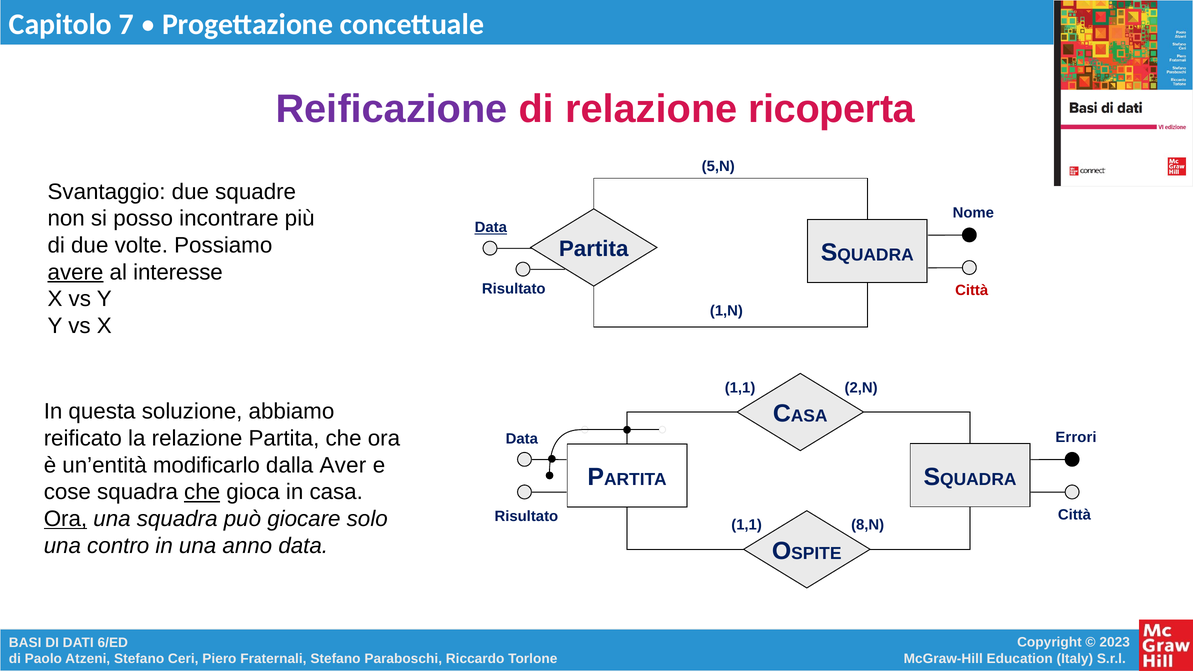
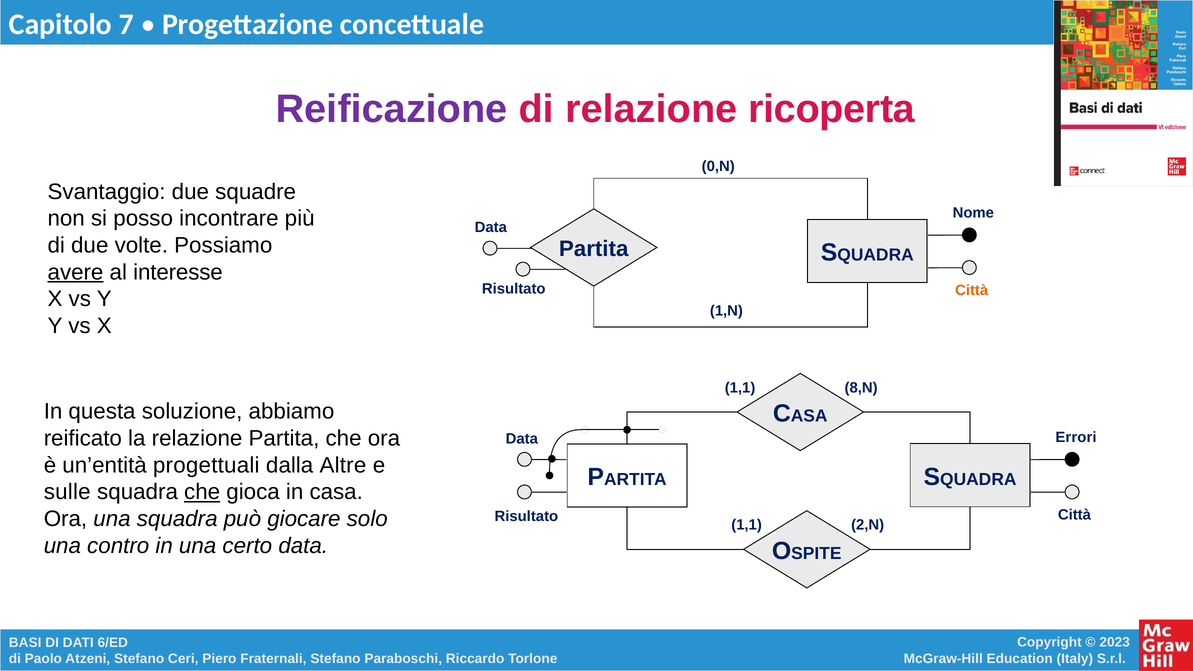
5,N: 5,N -> 0,N
Data at (491, 228) underline: present -> none
Città at (972, 290) colour: red -> orange
2,N: 2,N -> 8,N
modificarlo: modificarlo -> progettuali
Aver: Aver -> Altre
cose: cose -> sulle
Ora at (65, 519) underline: present -> none
8,N: 8,N -> 2,N
anno: anno -> certo
